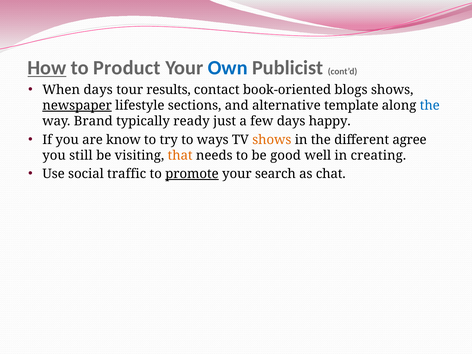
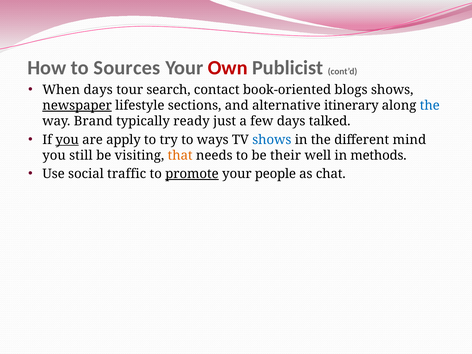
How underline: present -> none
Product: Product -> Sources
Own colour: blue -> red
results: results -> search
template: template -> itinerary
happy: happy -> talked
you at (67, 140) underline: none -> present
know: know -> apply
shows at (272, 140) colour: orange -> blue
agree: agree -> mind
good: good -> their
creating: creating -> methods
search: search -> people
